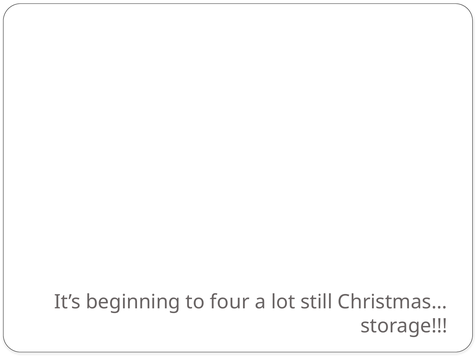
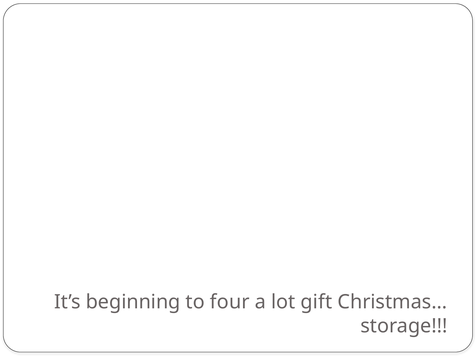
still: still -> gift
